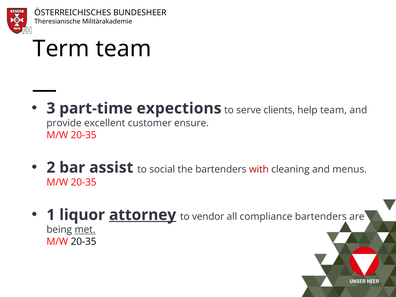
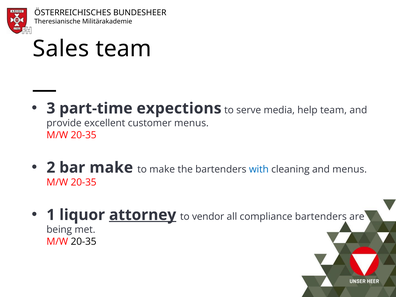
Term: Term -> Sales
clients: clients -> media
customer ensure: ensure -> menus
bar assist: assist -> make
to social: social -> make
with colour: red -> blue
met underline: present -> none
